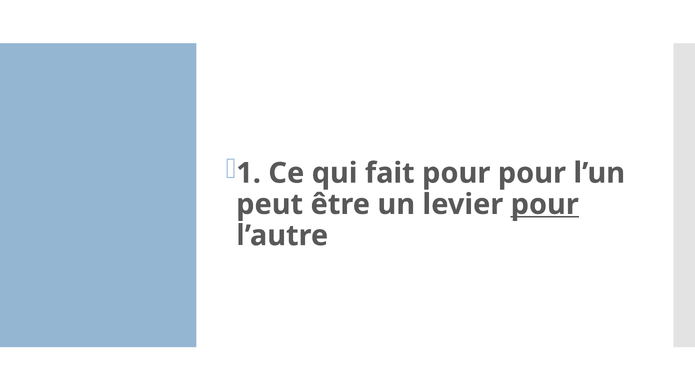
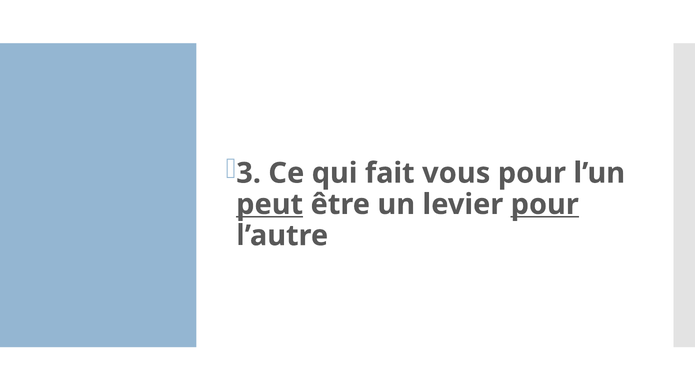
1: 1 -> 3
fait pour: pour -> vous
peut underline: none -> present
